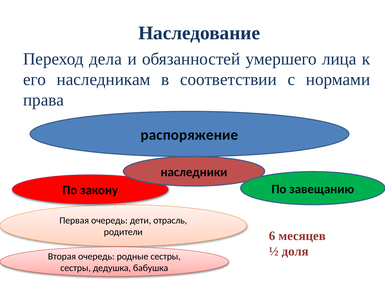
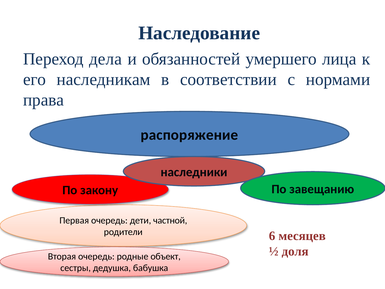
отрасль: отрасль -> частной
родные сестры: сестры -> объект
